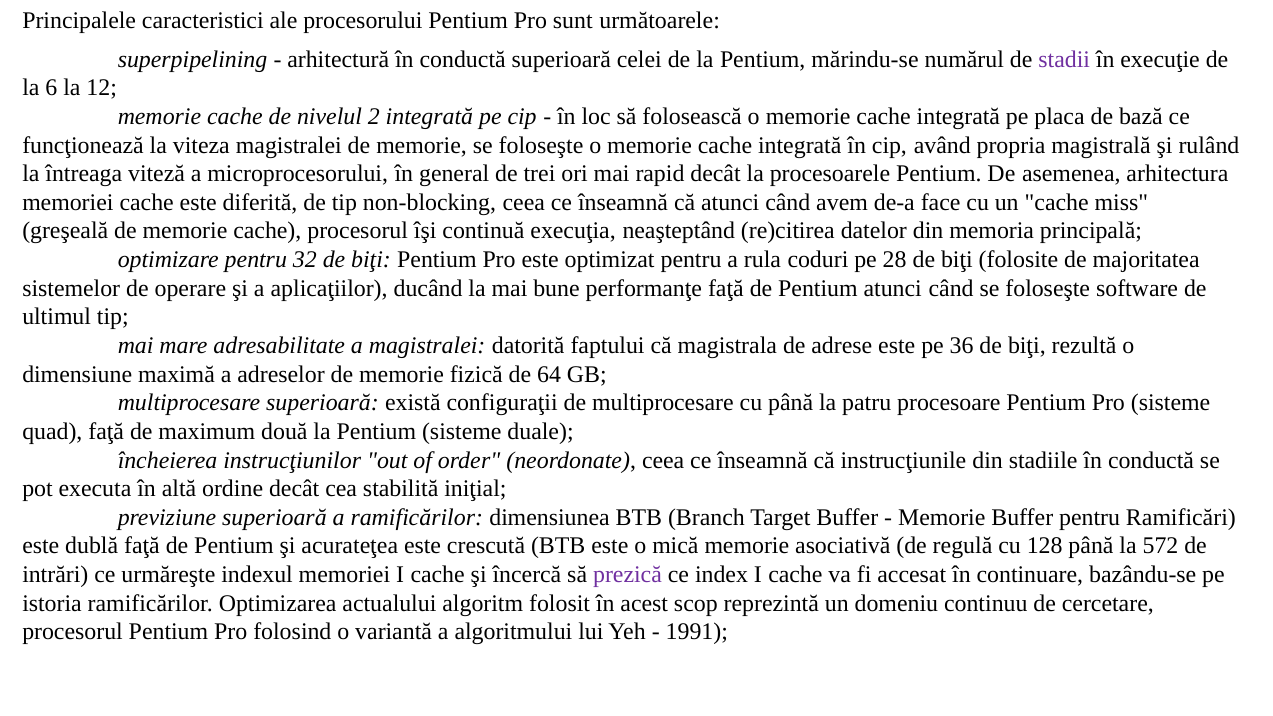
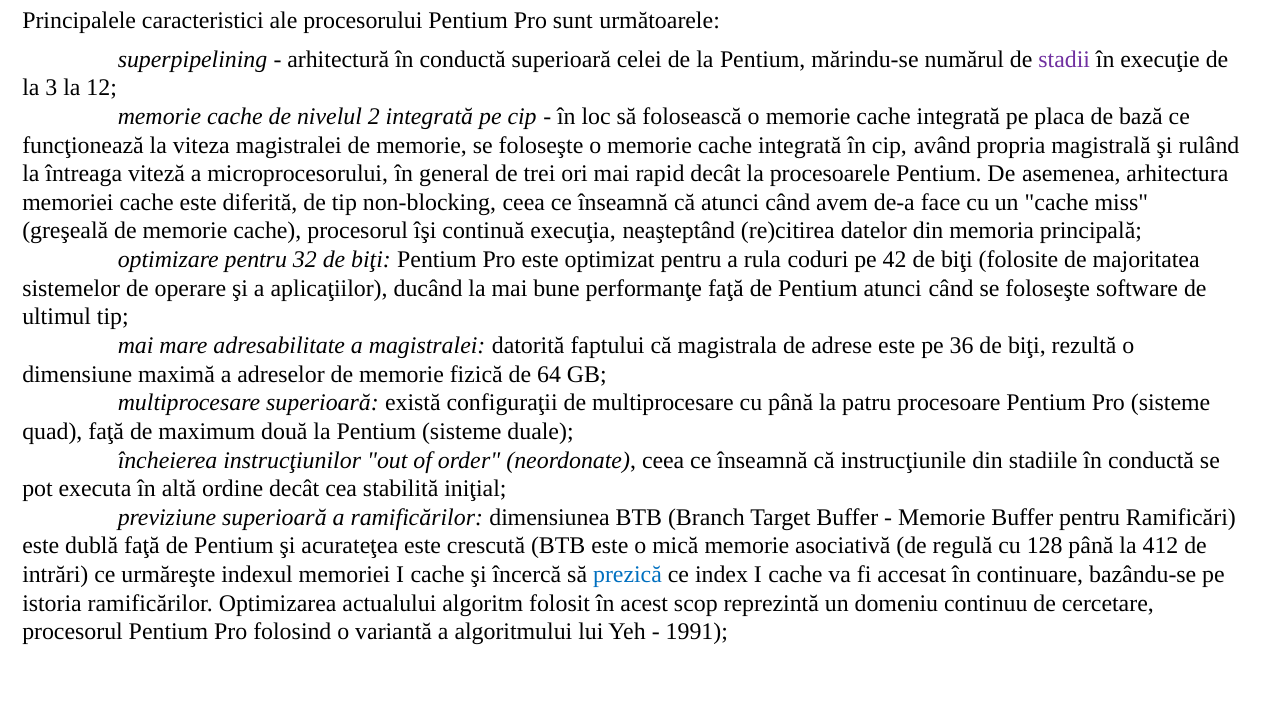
6: 6 -> 3
28: 28 -> 42
572: 572 -> 412
prezică colour: purple -> blue
